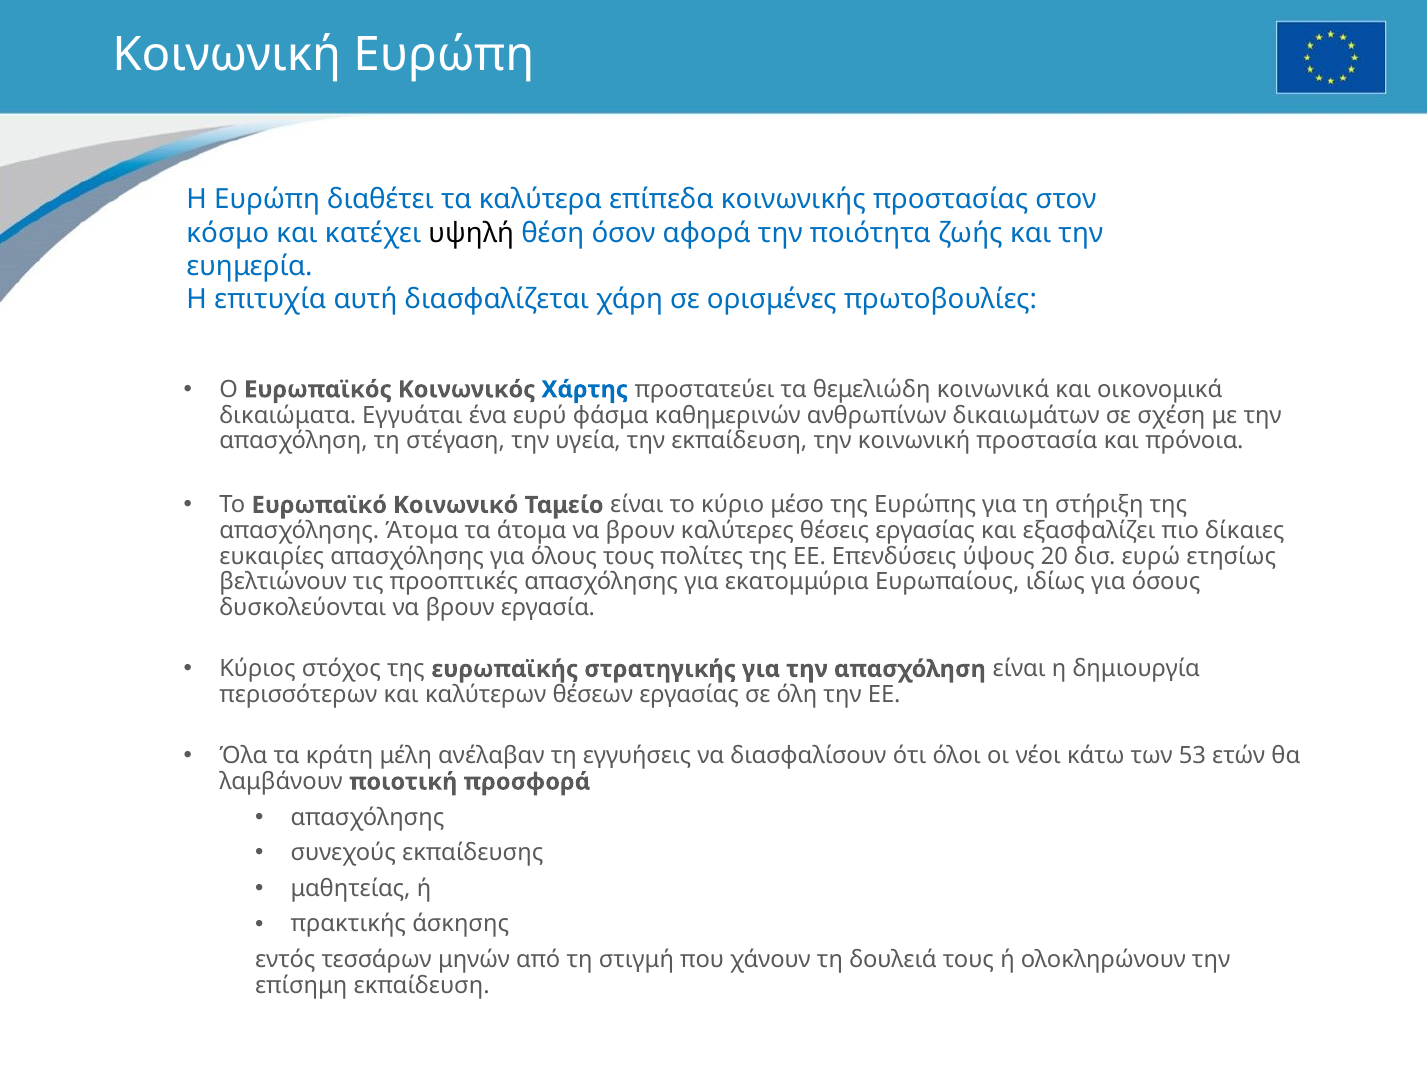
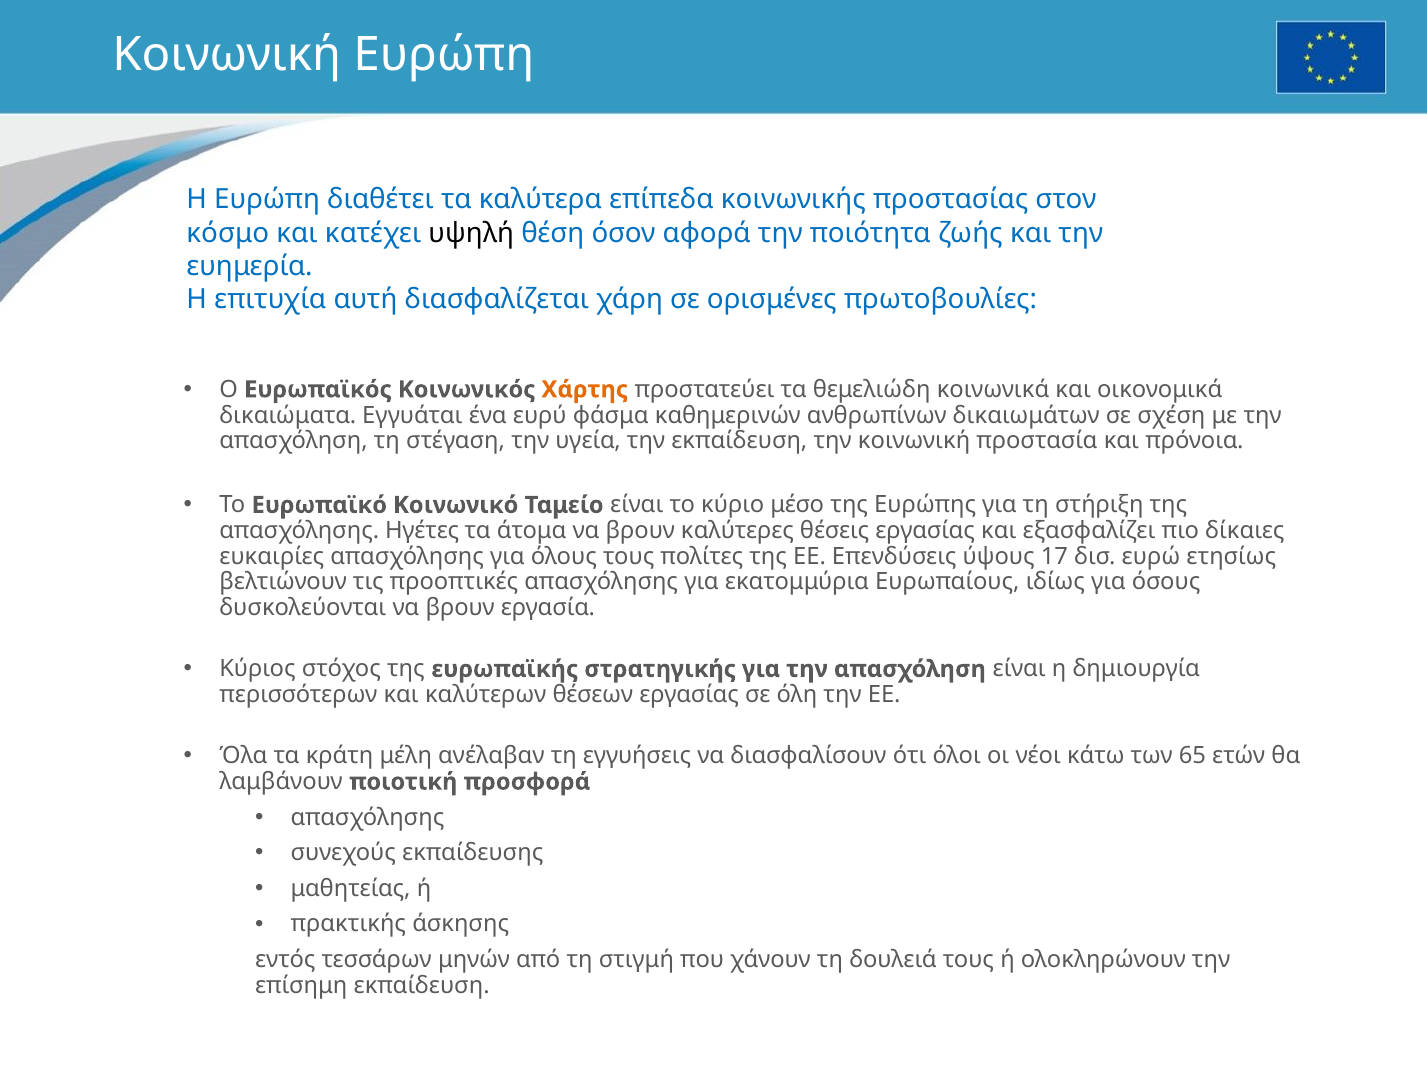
Χάρτης colour: blue -> orange
απασχόλησης Άτομα: Άτομα -> Ηγέτες
20: 20 -> 17
53: 53 -> 65
